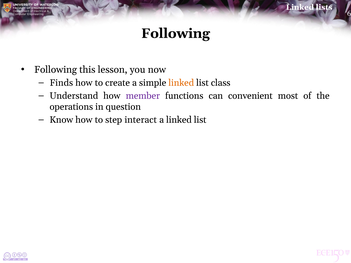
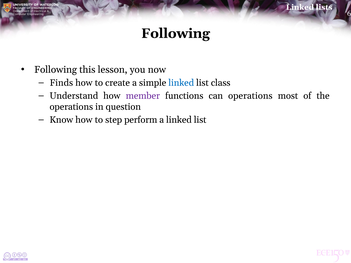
linked at (181, 83) colour: orange -> blue
can convenient: convenient -> operations
interact: interact -> perform
